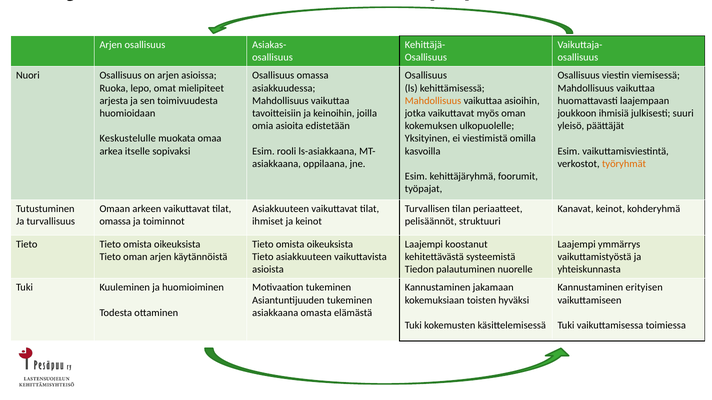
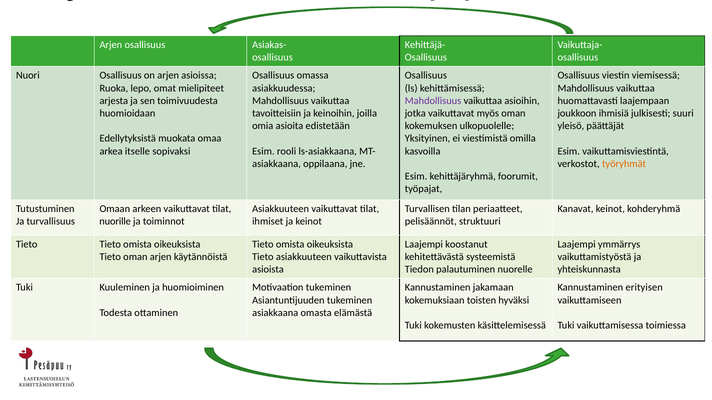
Mahdollisuus at (433, 101) colour: orange -> purple
Keskustelulle at (128, 139): Keskustelulle -> Edellytyksistä
omassa at (115, 222): omassa -> nuorille
